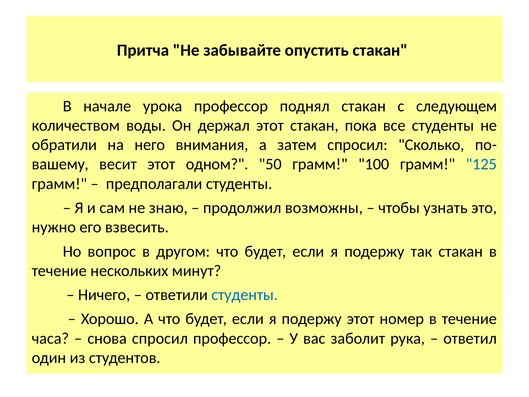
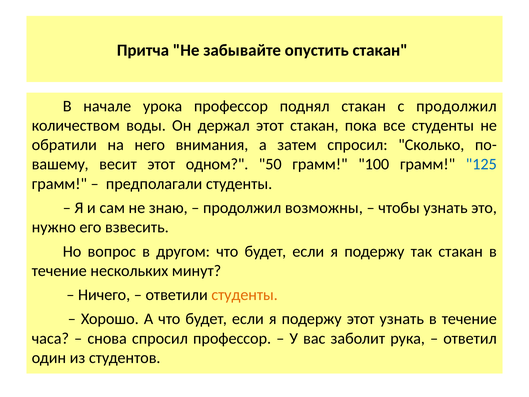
с следующем: следующем -> продолжил
студенты at (245, 295) colour: blue -> orange
этот номер: номер -> узнать
